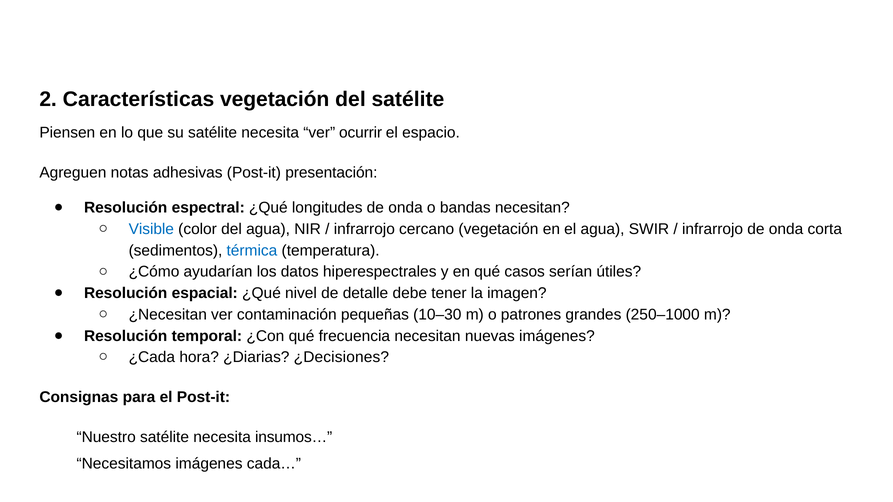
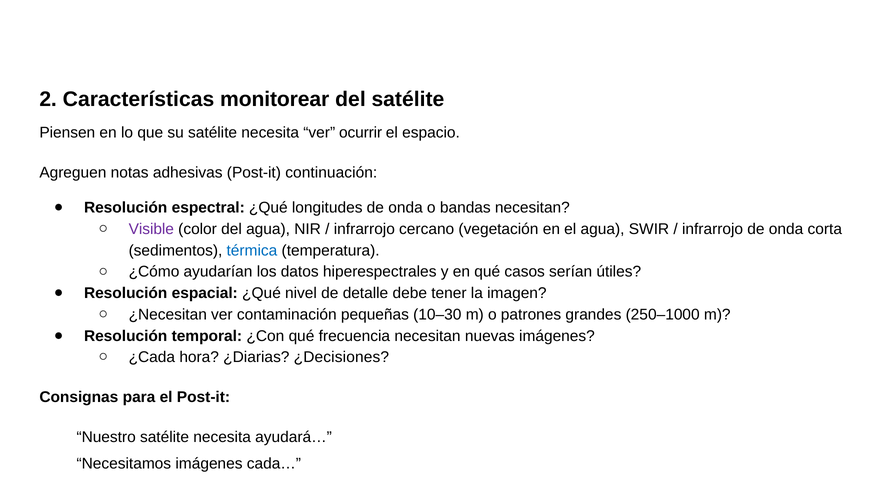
Características vegetación: vegetación -> monitorear
presentación: presentación -> continuación
Visible colour: blue -> purple
insumos…: insumos… -> ayudará…
